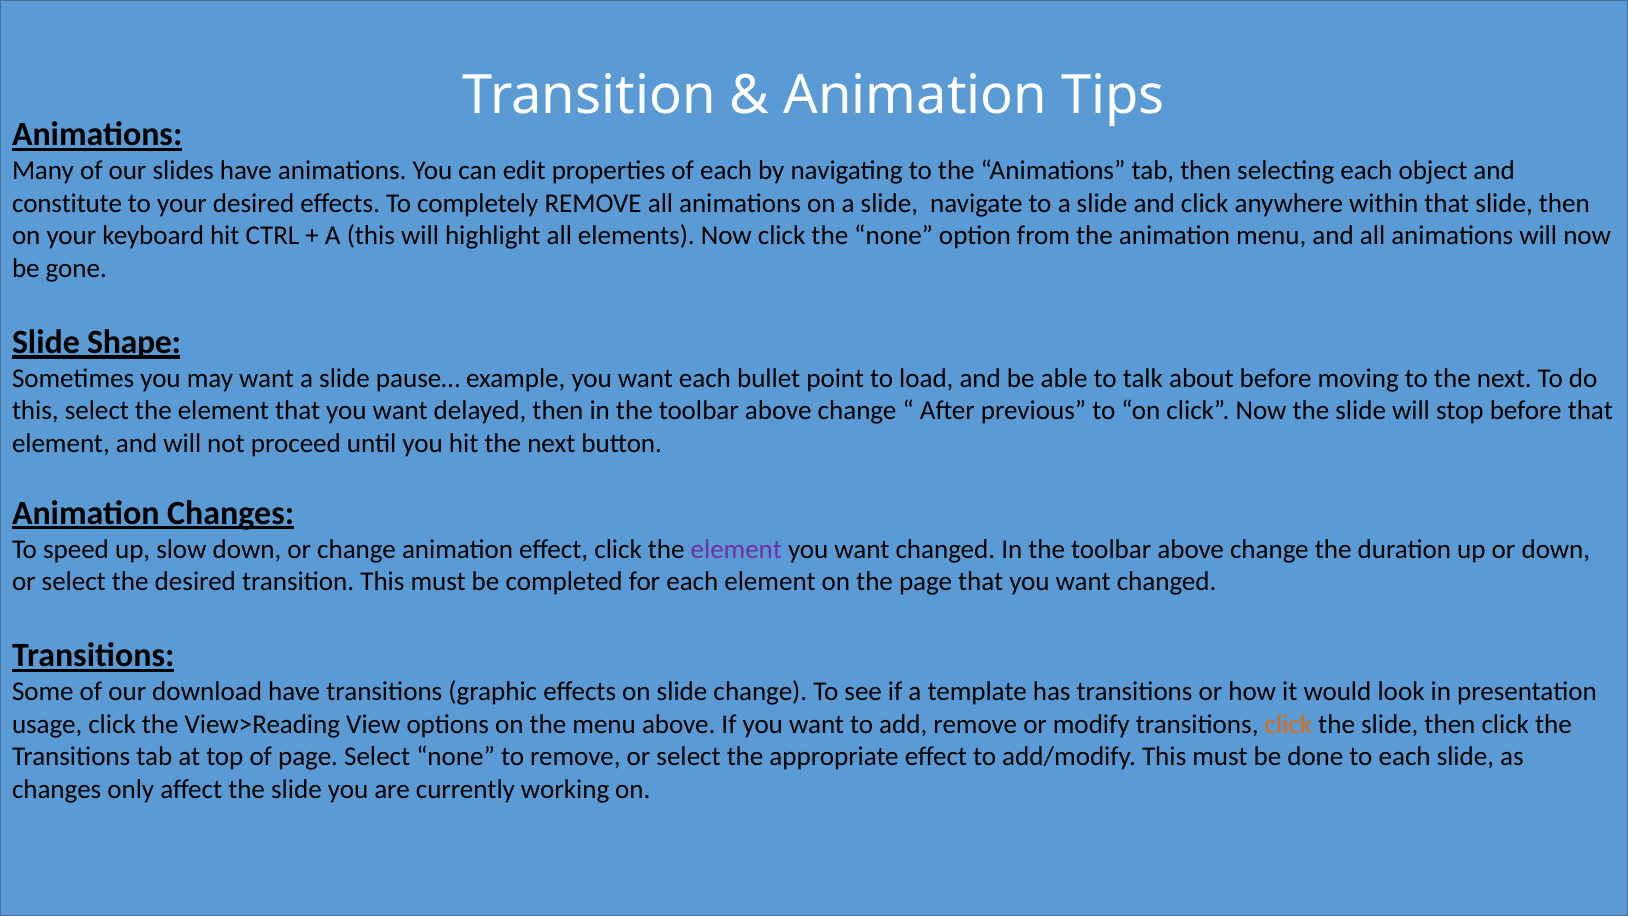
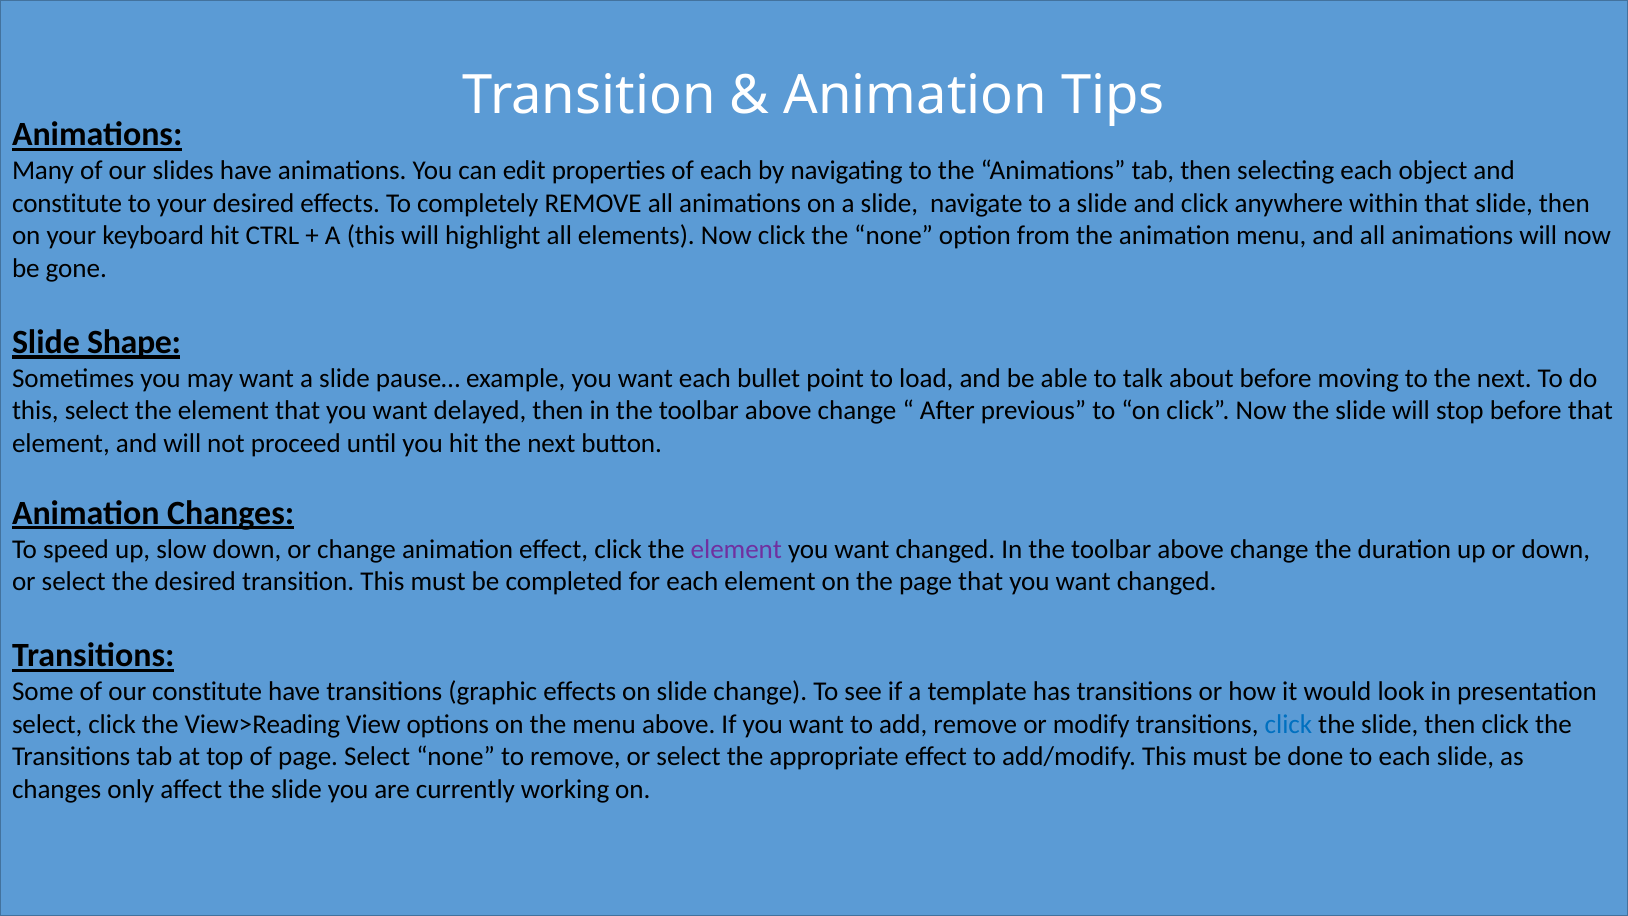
our download: download -> constitute
usage at (47, 724): usage -> select
click at (1288, 724) colour: orange -> blue
